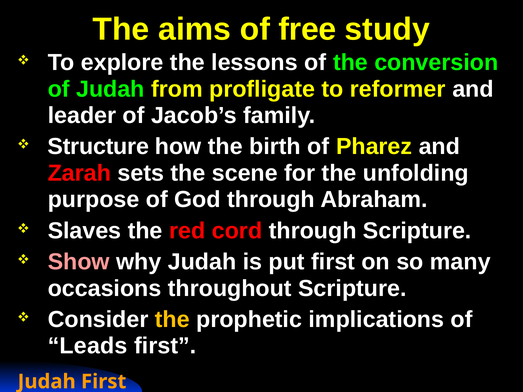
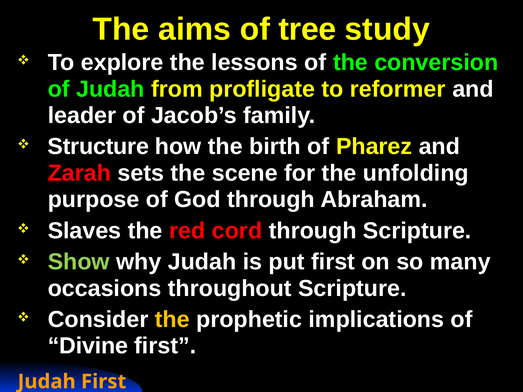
free: free -> tree
Show colour: pink -> light green
Leads: Leads -> Divine
